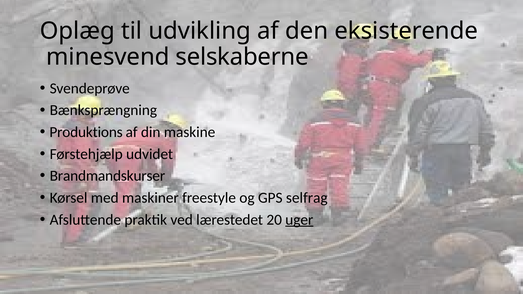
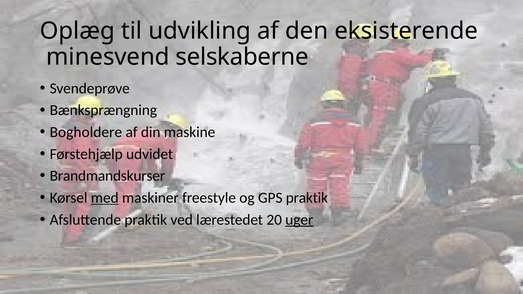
Produktions: Produktions -> Bogholdere
med underline: none -> present
GPS selfrag: selfrag -> praktik
